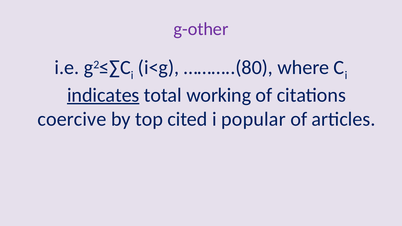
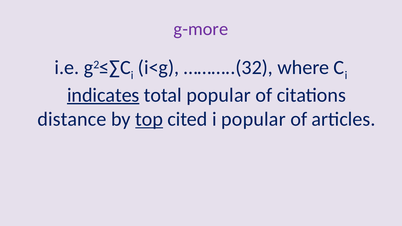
g-other: g-other -> g-more
………..(80: ………..(80 -> ………..(32
total working: working -> popular
coercive: coercive -> distance
top underline: none -> present
